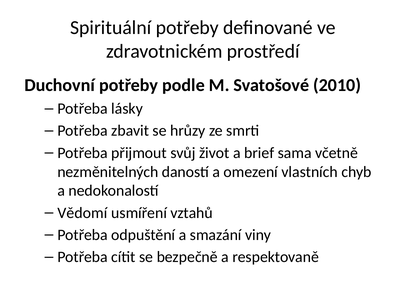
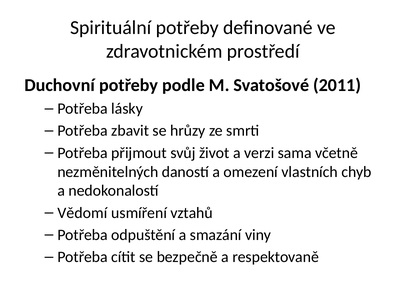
2010: 2010 -> 2011
brief: brief -> verzi
